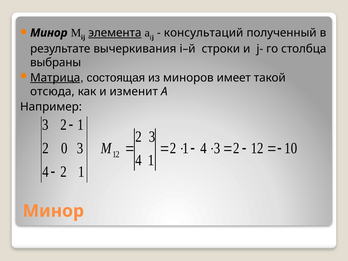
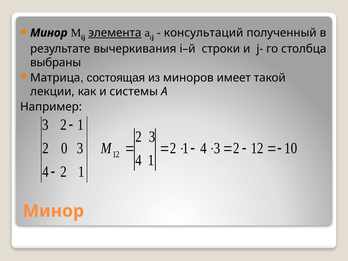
Матрица underline: present -> none
отсюда: отсюда -> лекции
изменит: изменит -> системы
